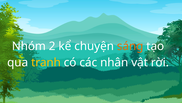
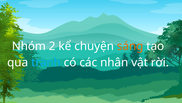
tranh colour: yellow -> light blue
